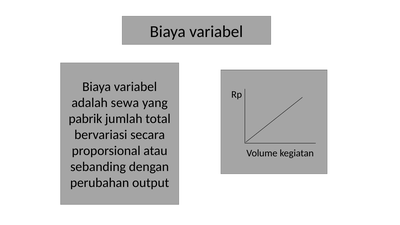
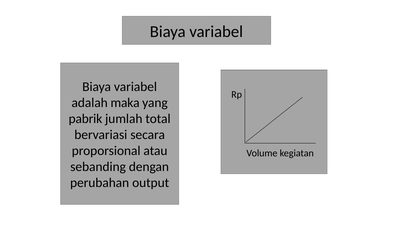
sewa: sewa -> maka
